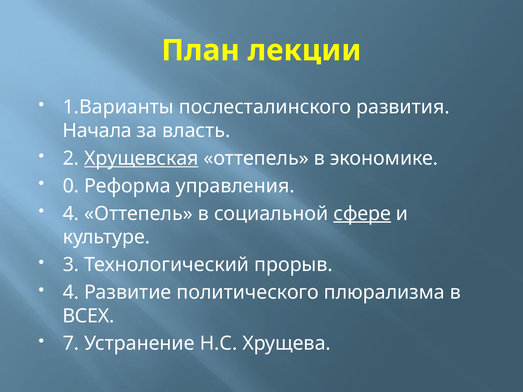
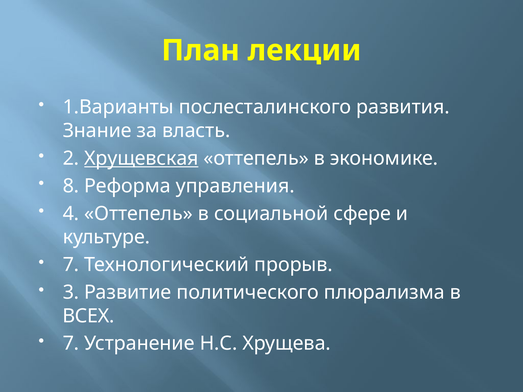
Начала: Начала -> Знание
0: 0 -> 8
сфере underline: present -> none
3 at (71, 265): 3 -> 7
4 at (71, 293): 4 -> 3
